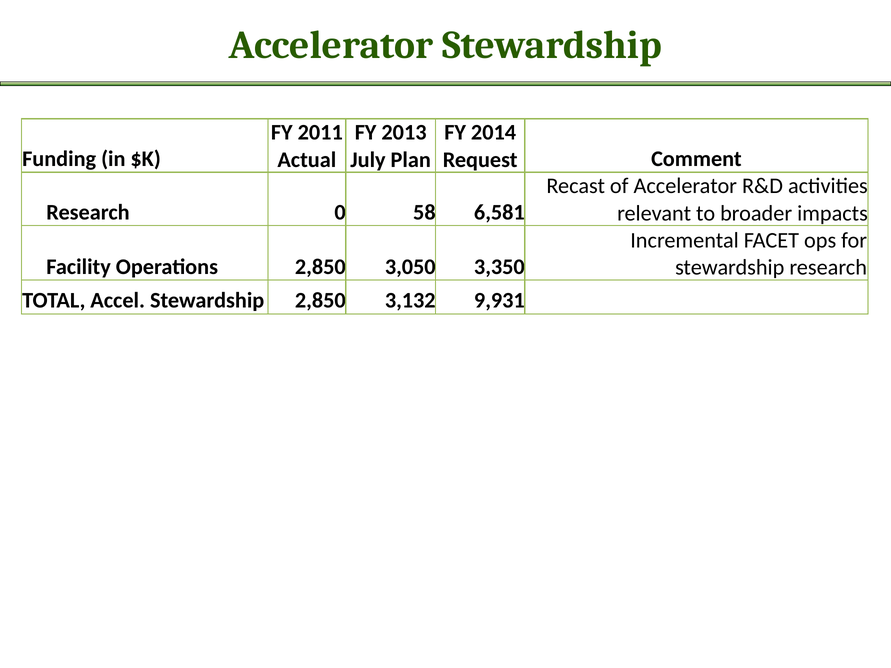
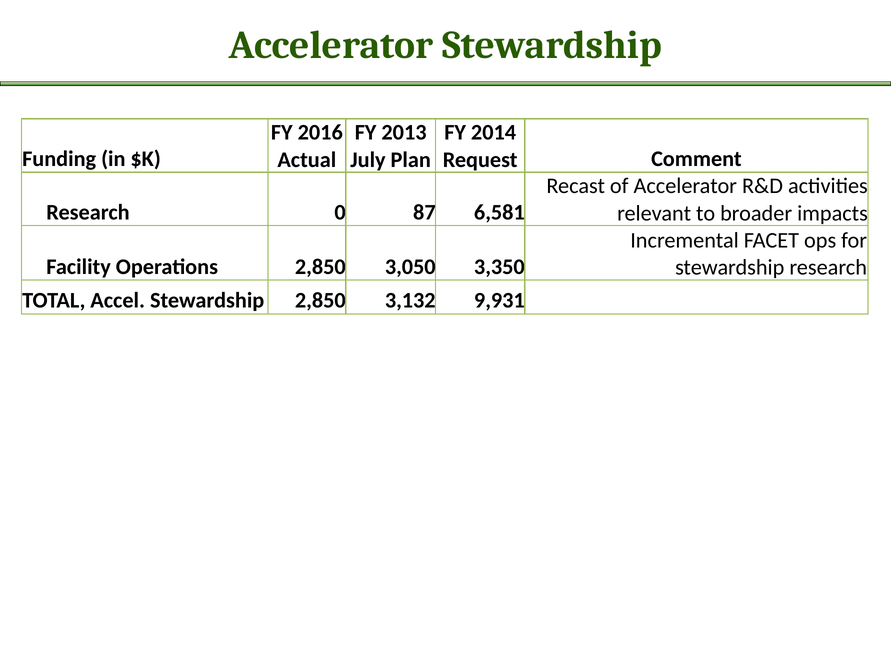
2011: 2011 -> 2016
58: 58 -> 87
